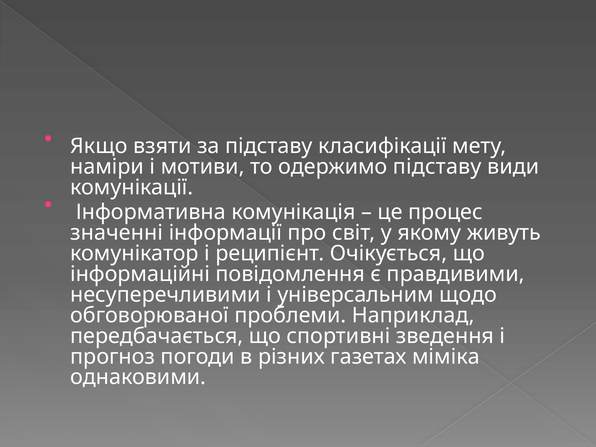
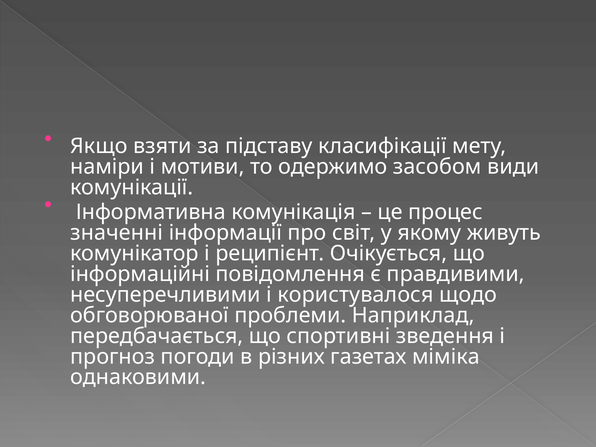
одержимо підставу: підставу -> засобом
універсальним: універсальним -> користувалося
